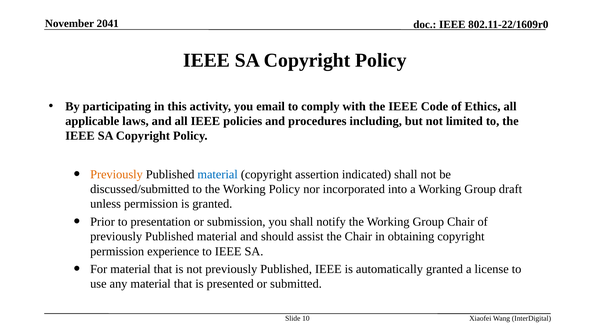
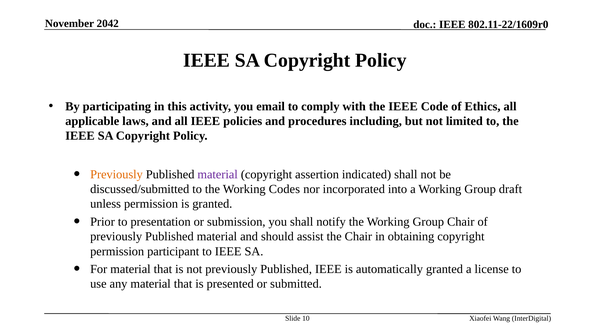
2041: 2041 -> 2042
material at (218, 174) colour: blue -> purple
Working Policy: Policy -> Codes
experience: experience -> participant
